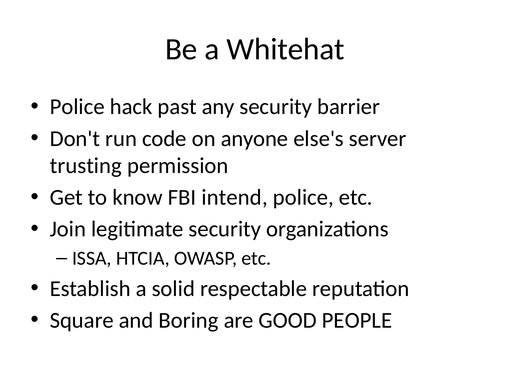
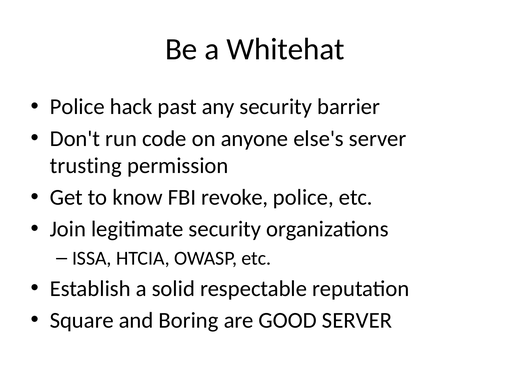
intend: intend -> revoke
GOOD PEOPLE: PEOPLE -> SERVER
